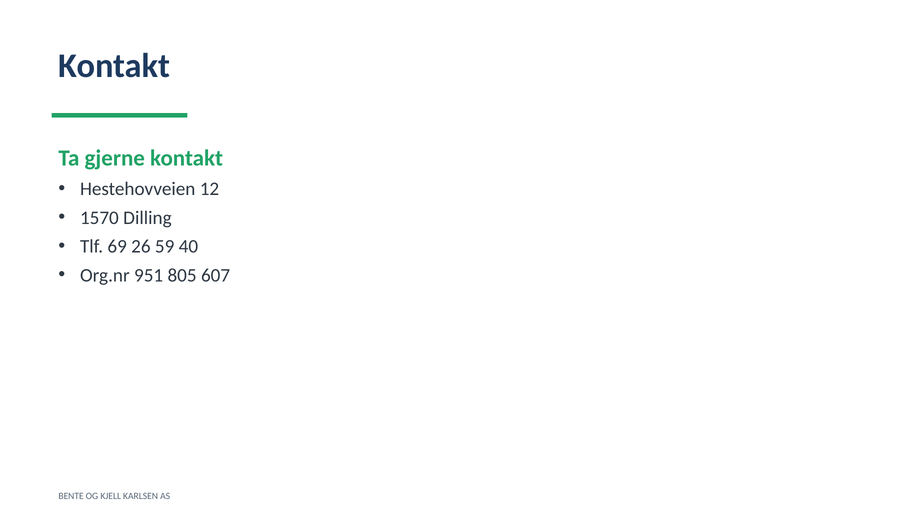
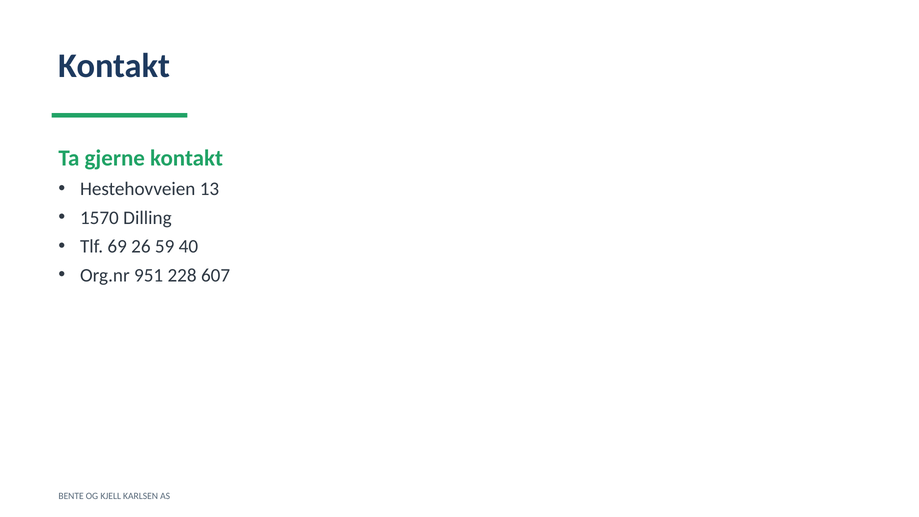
12: 12 -> 13
805: 805 -> 228
